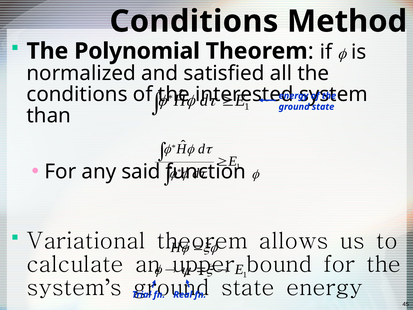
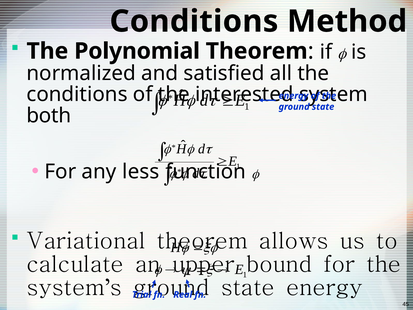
than: than -> both
said: said -> less
